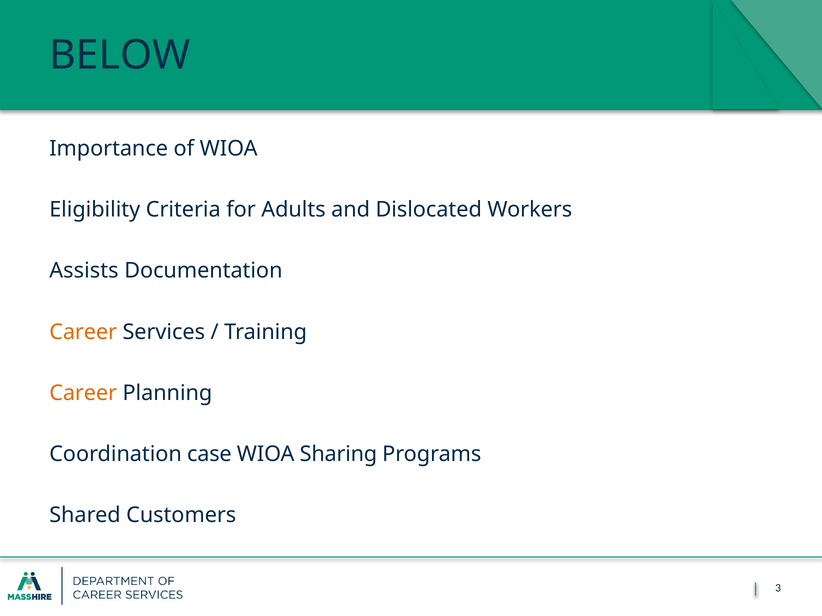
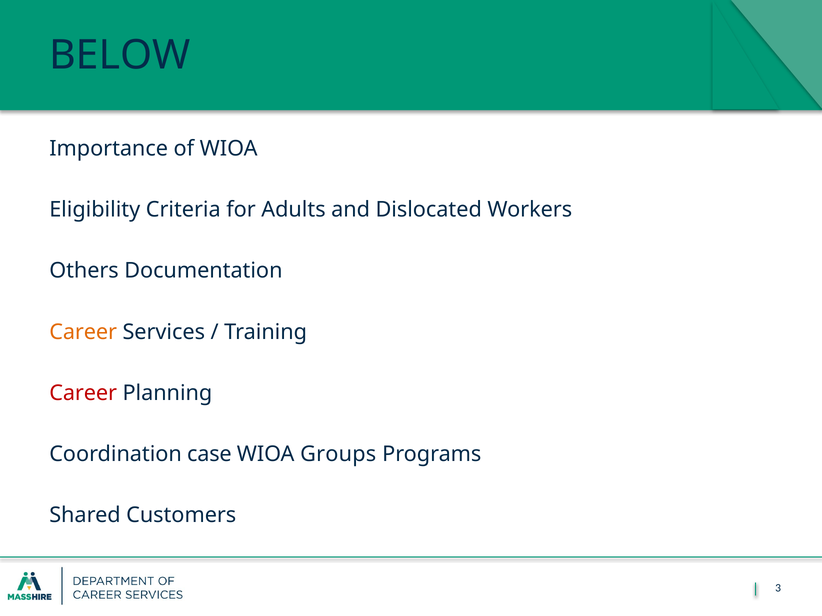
Assists: Assists -> Others
Career at (83, 393) colour: orange -> red
Sharing: Sharing -> Groups
